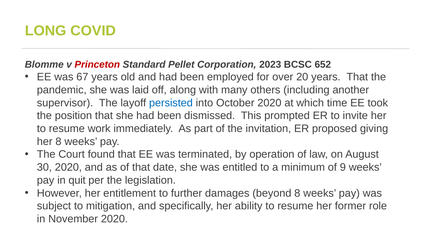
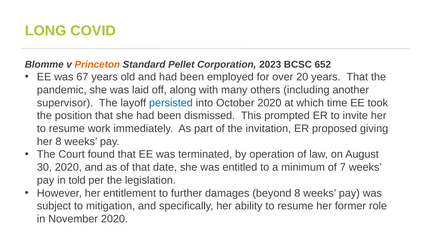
Princeton colour: red -> orange
9: 9 -> 7
quit: quit -> told
